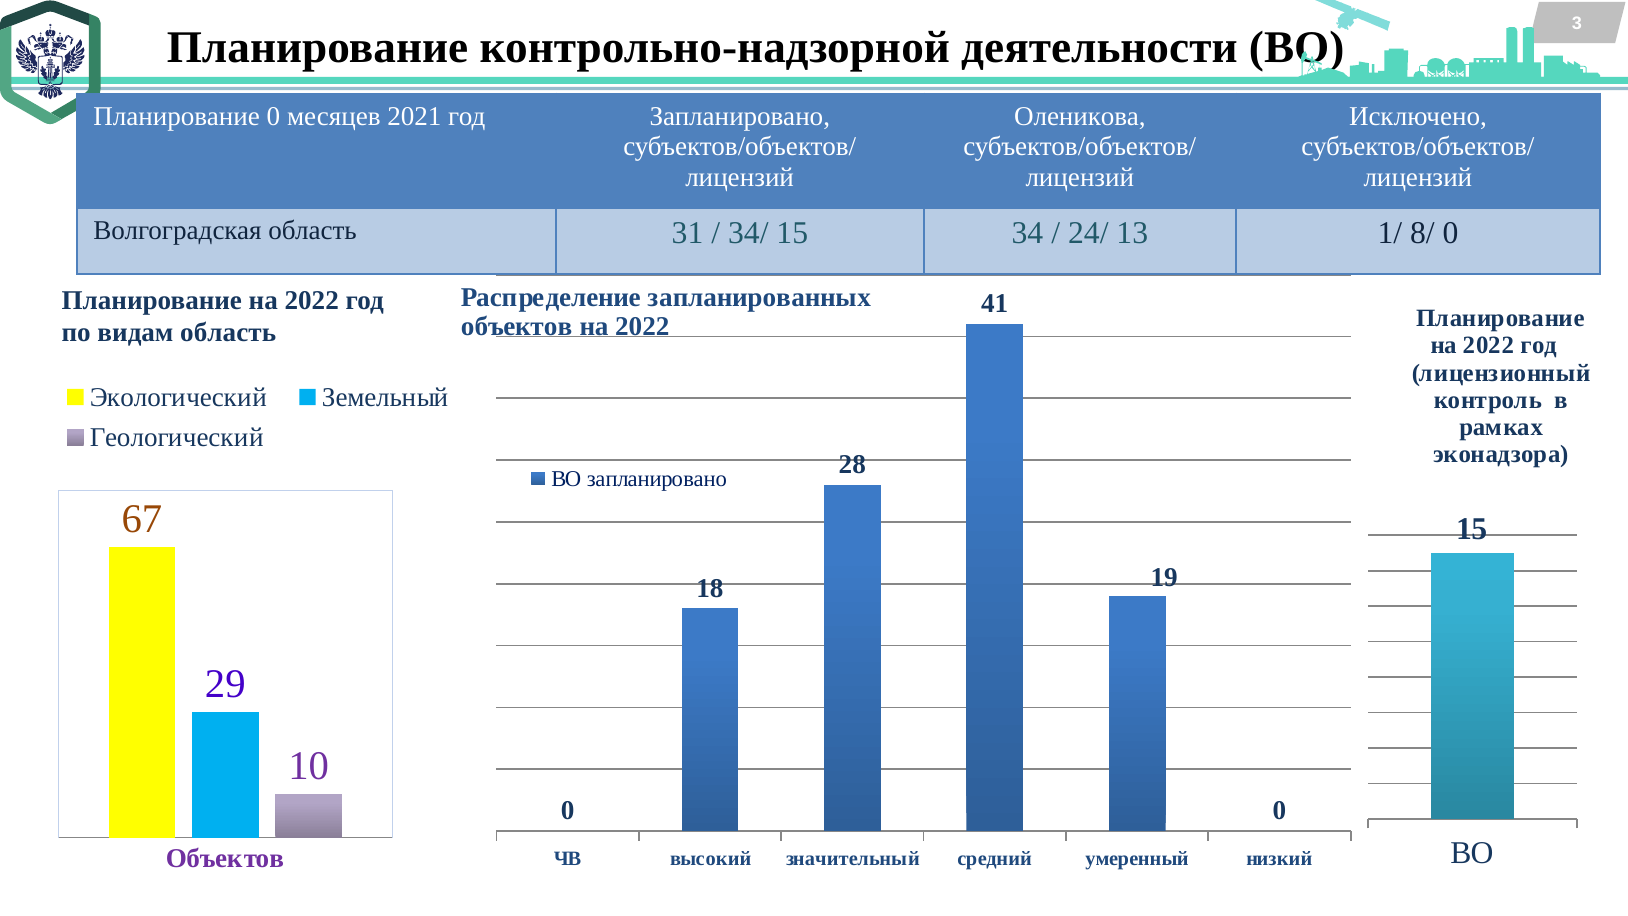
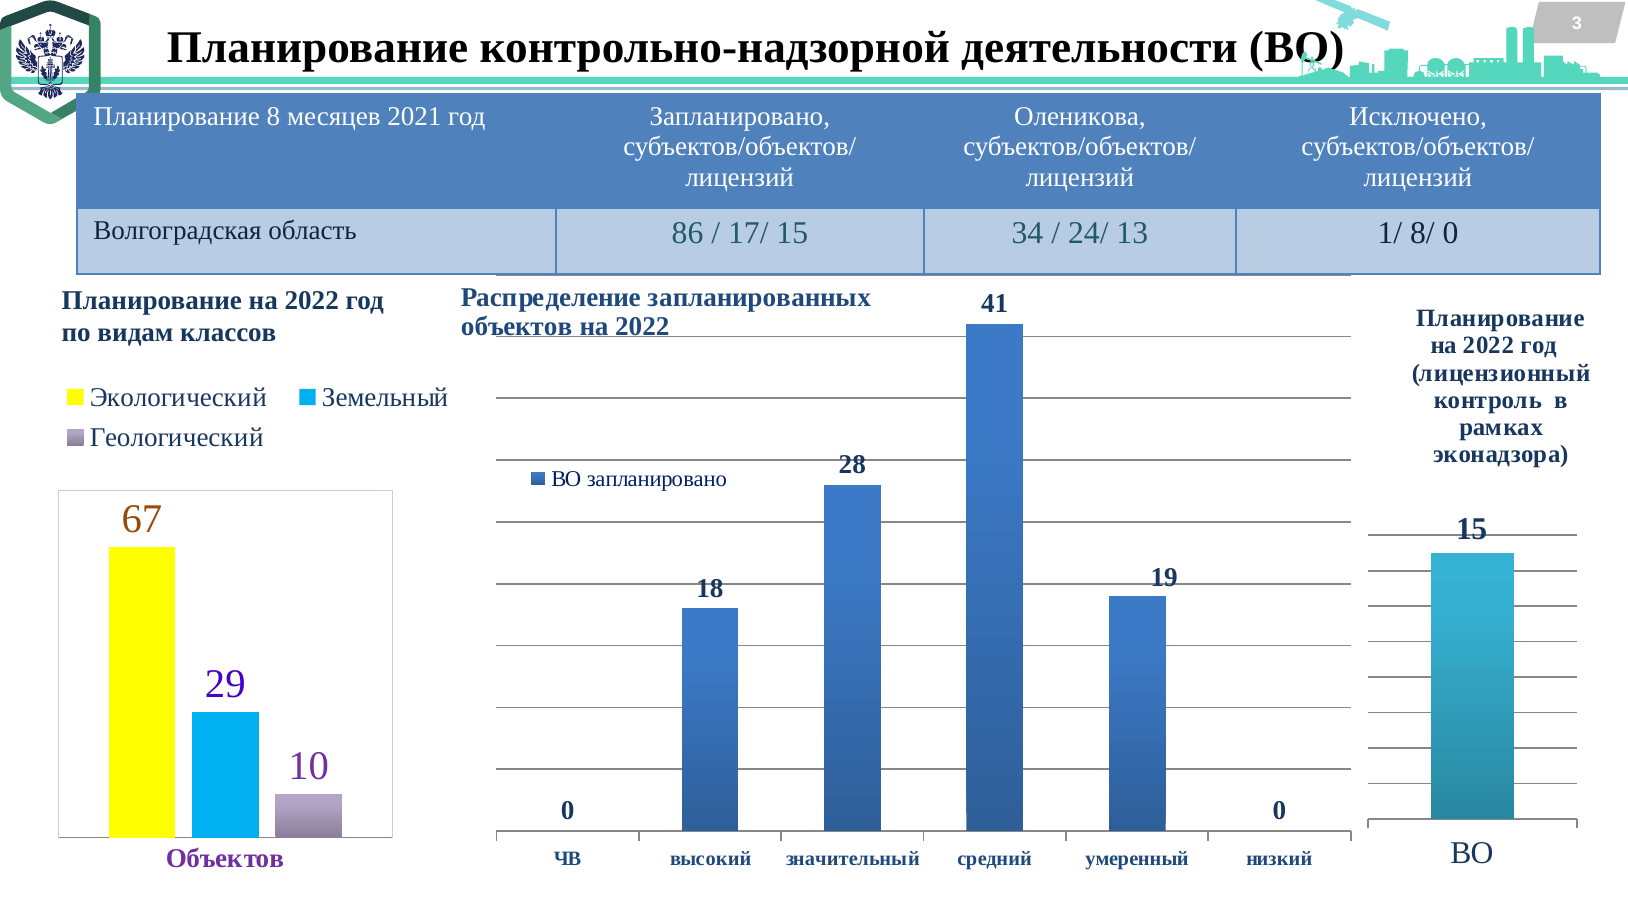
Планирование 0: 0 -> 8
31: 31 -> 86
34/: 34/ -> 17/
видам область: область -> классов
